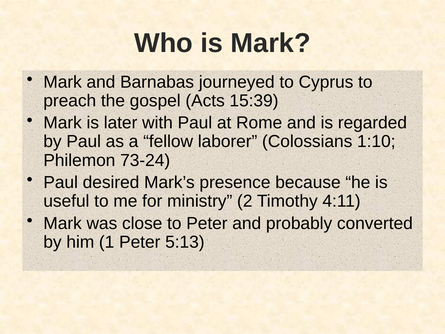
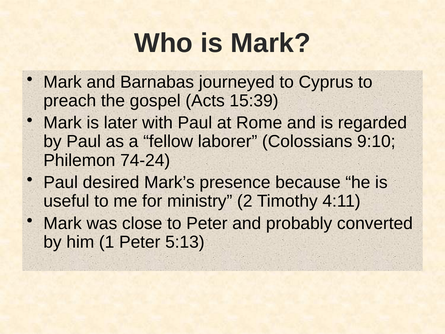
1:10: 1:10 -> 9:10
73-24: 73-24 -> 74-24
